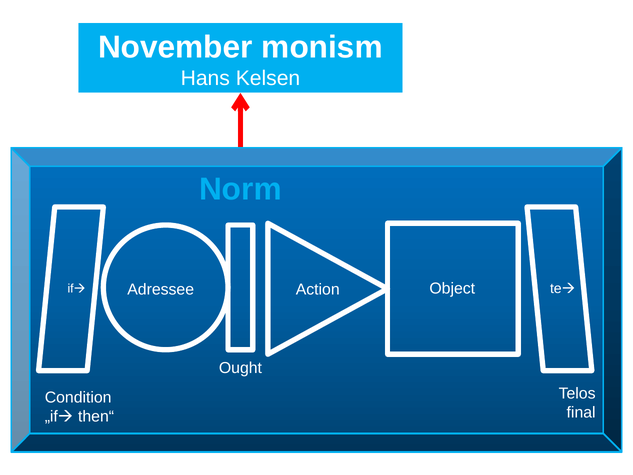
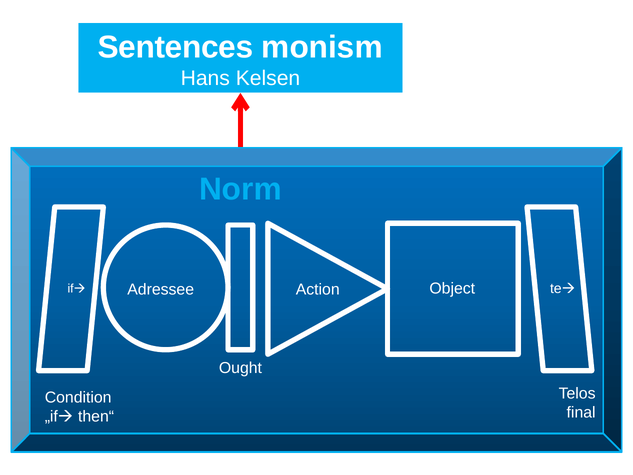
November: November -> Sentences
